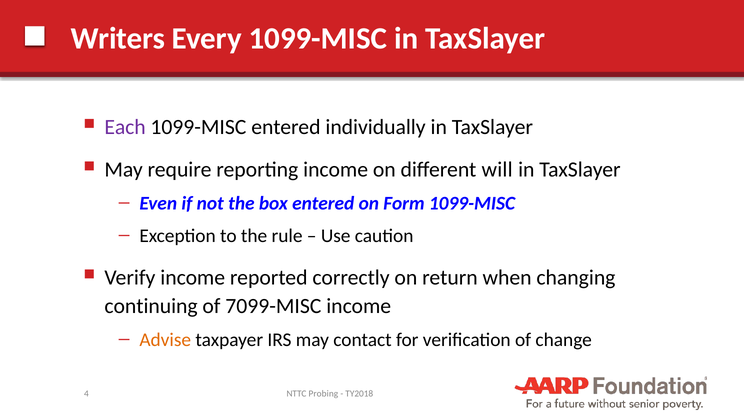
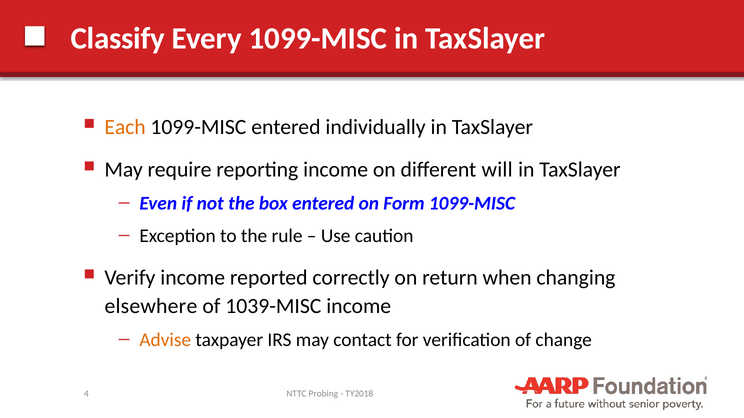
Writers: Writers -> Classify
Each colour: purple -> orange
continuing: continuing -> elsewhere
7099-MISC: 7099-MISC -> 1039-MISC
